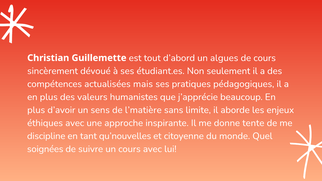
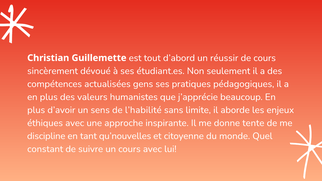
algues: algues -> réussir
mais: mais -> gens
l’matière: l’matière -> l’habilité
soignées: soignées -> constant
